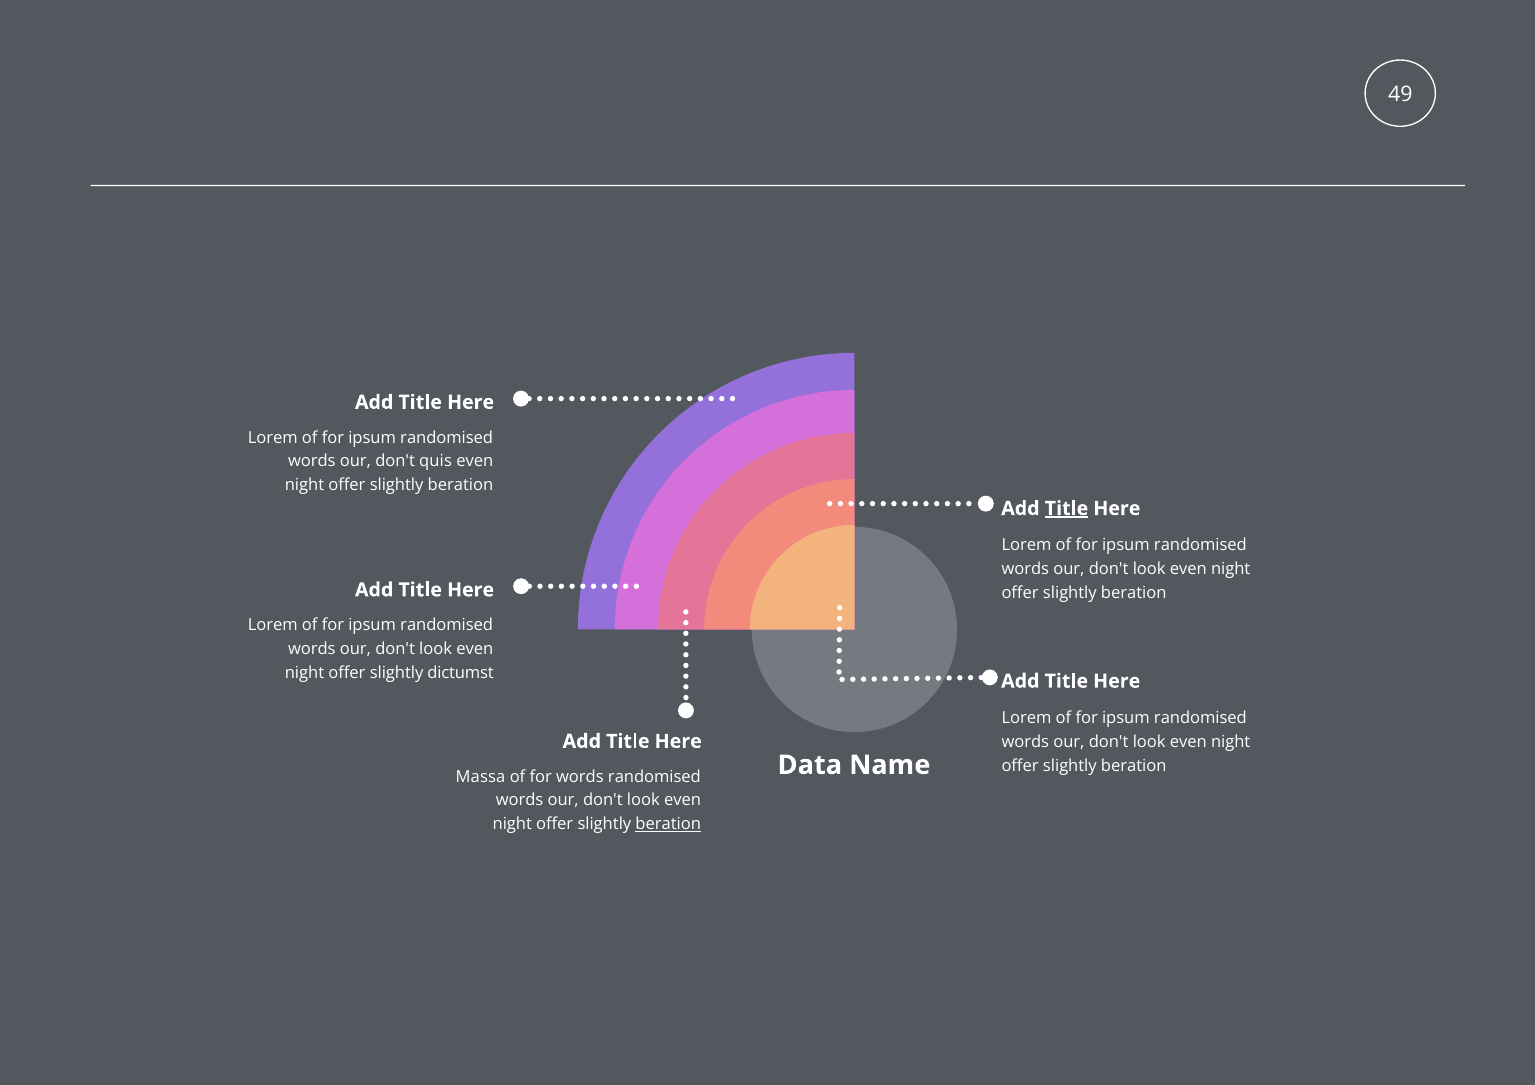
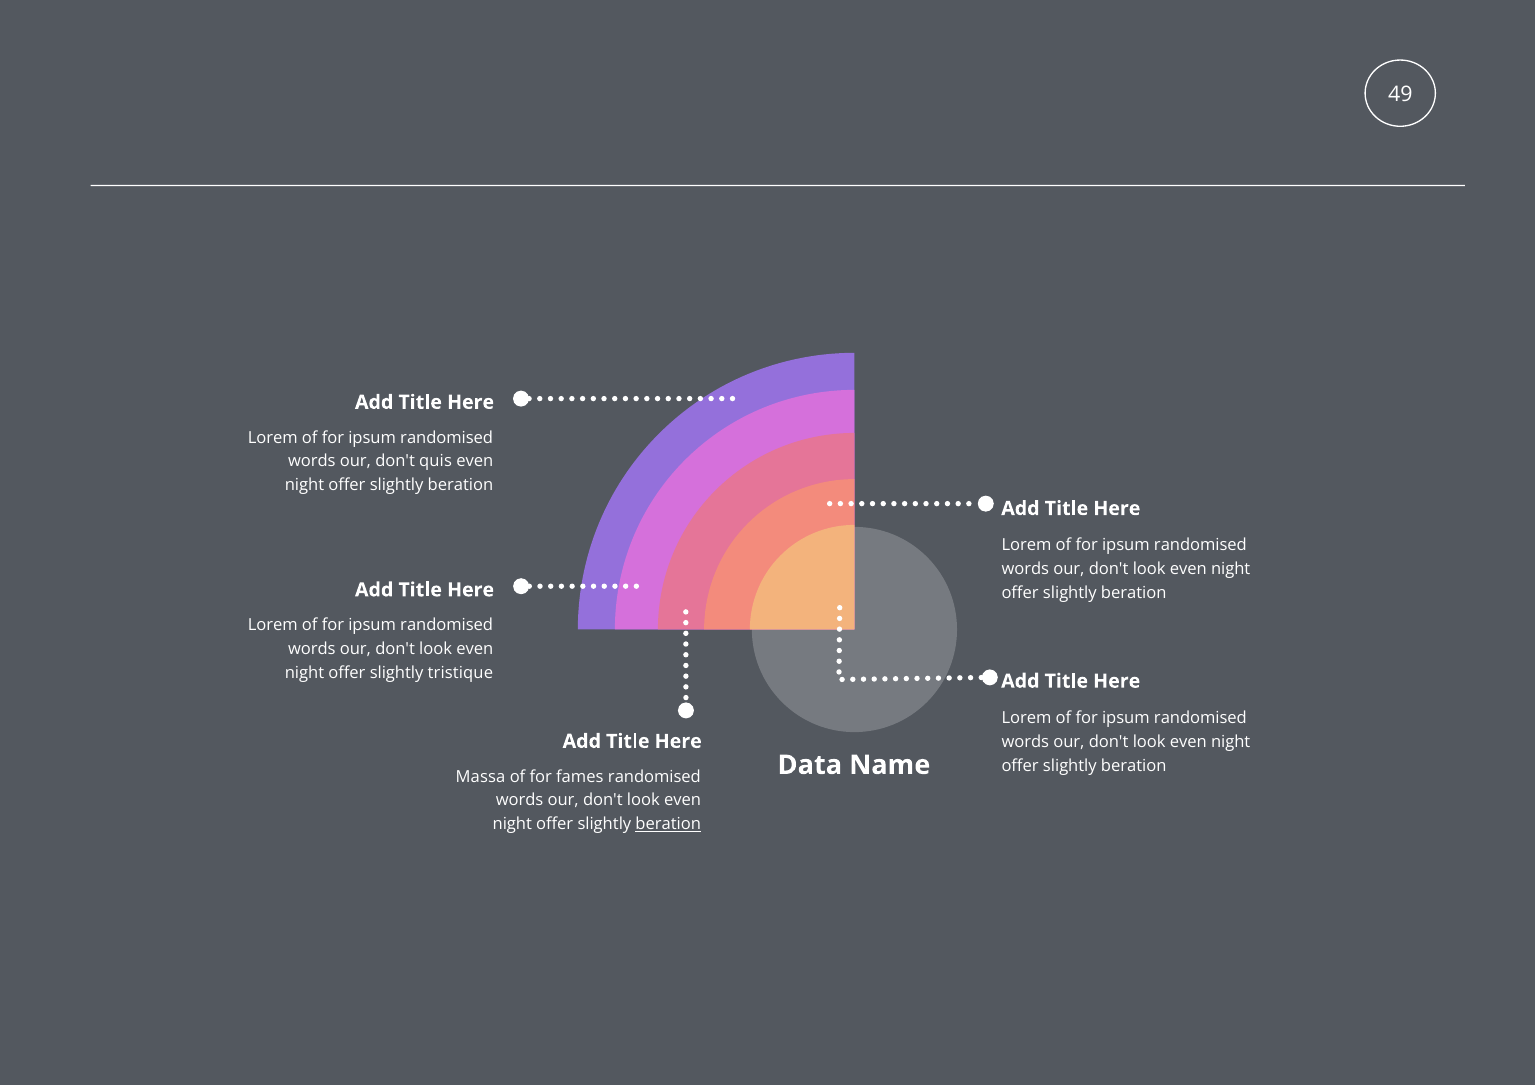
Title at (1066, 509) underline: present -> none
dictumst: dictumst -> tristique
for words: words -> fames
